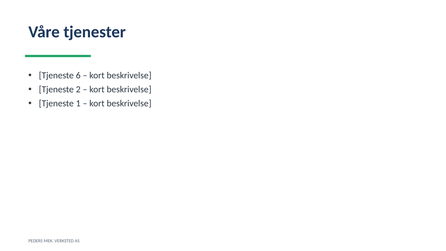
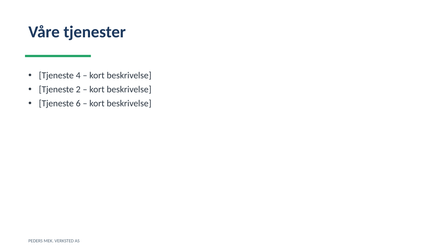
6: 6 -> 4
1: 1 -> 6
